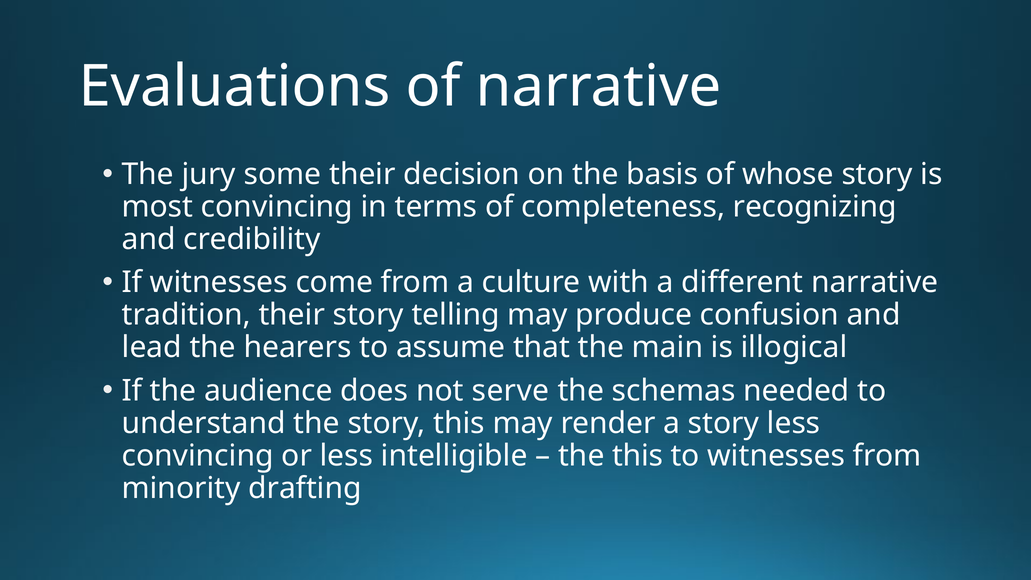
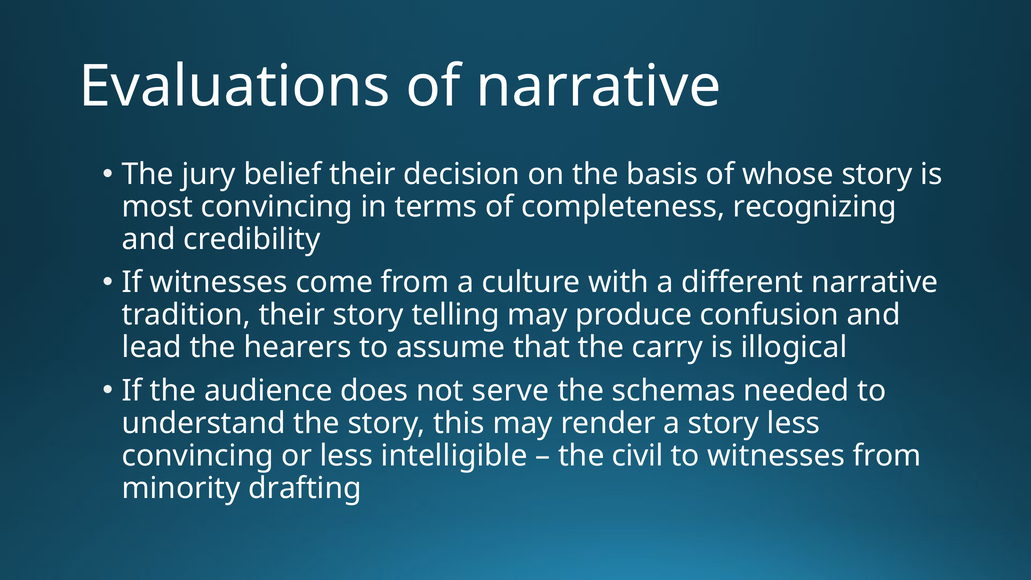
some: some -> belief
main: main -> carry
the this: this -> civil
